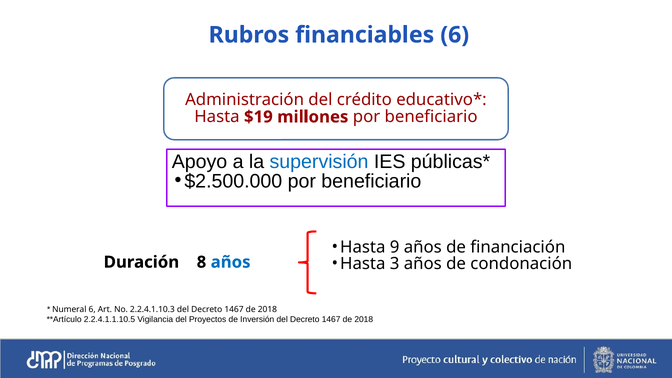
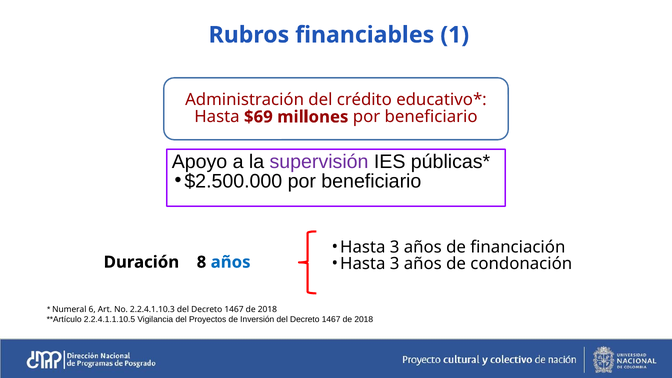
financiables 6: 6 -> 1
$19: $19 -> $69
supervisión colour: blue -> purple
9 at (395, 247): 9 -> 3
